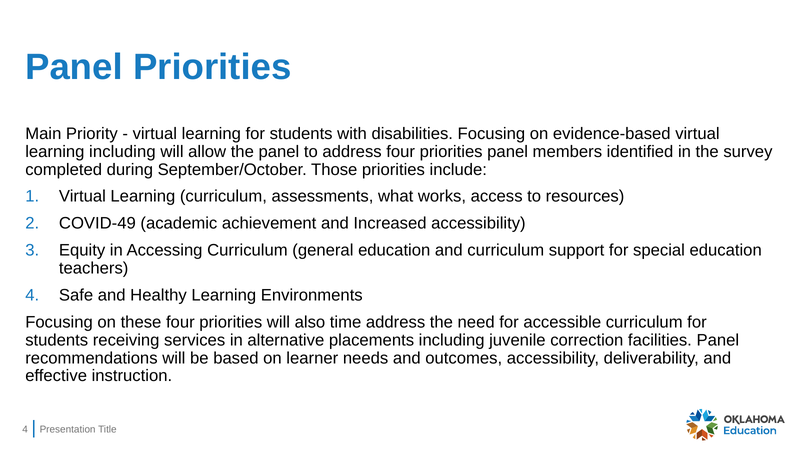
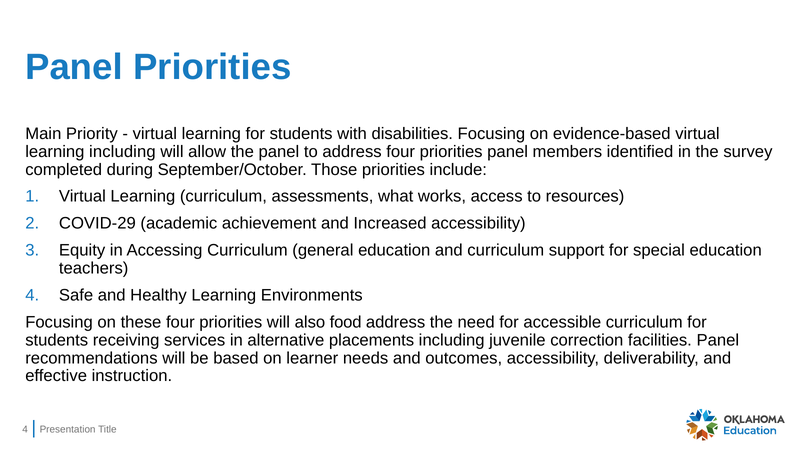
COVID-49: COVID-49 -> COVID-29
time: time -> food
